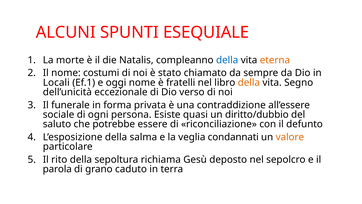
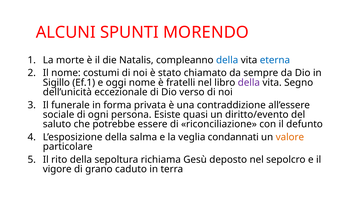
ESEQUIALE: ESEQUIALE -> MORENDO
eterna colour: orange -> blue
Locali: Locali -> Sigillo
della at (249, 82) colour: orange -> purple
diritto/dubbio: diritto/dubbio -> diritto/evento
parola: parola -> vigore
